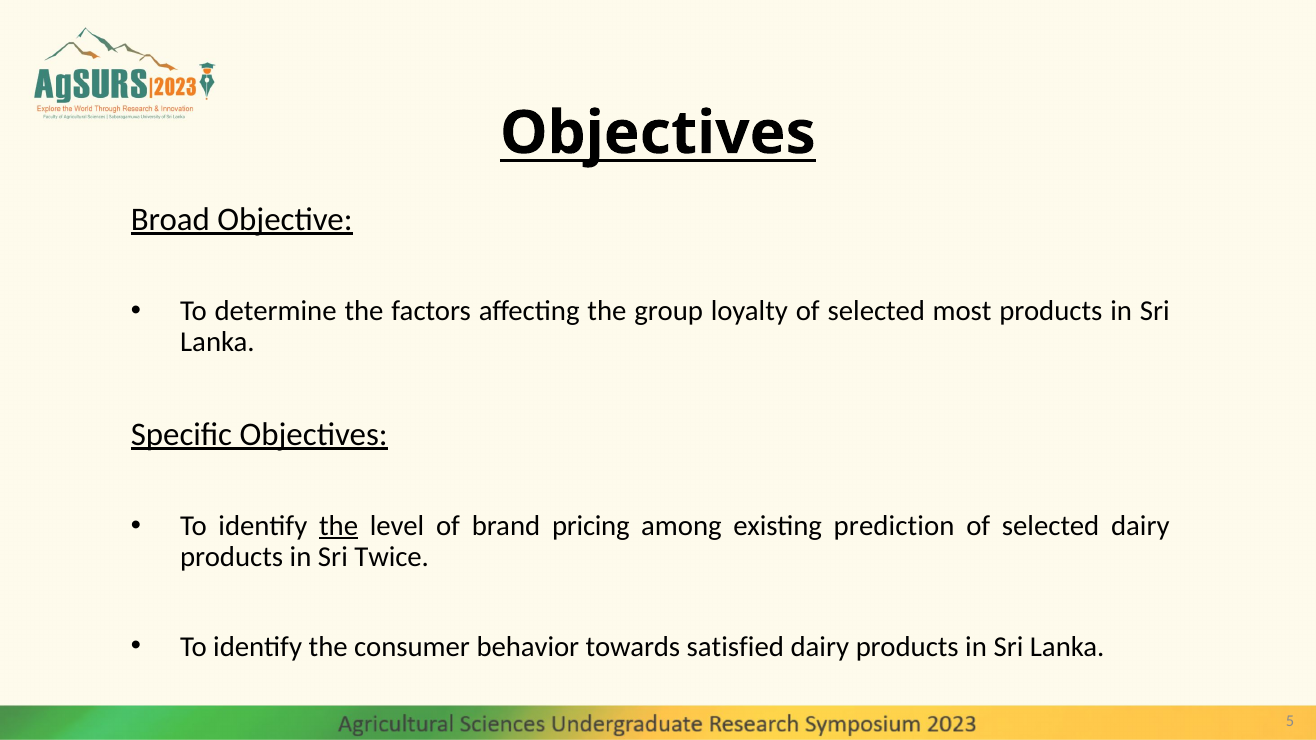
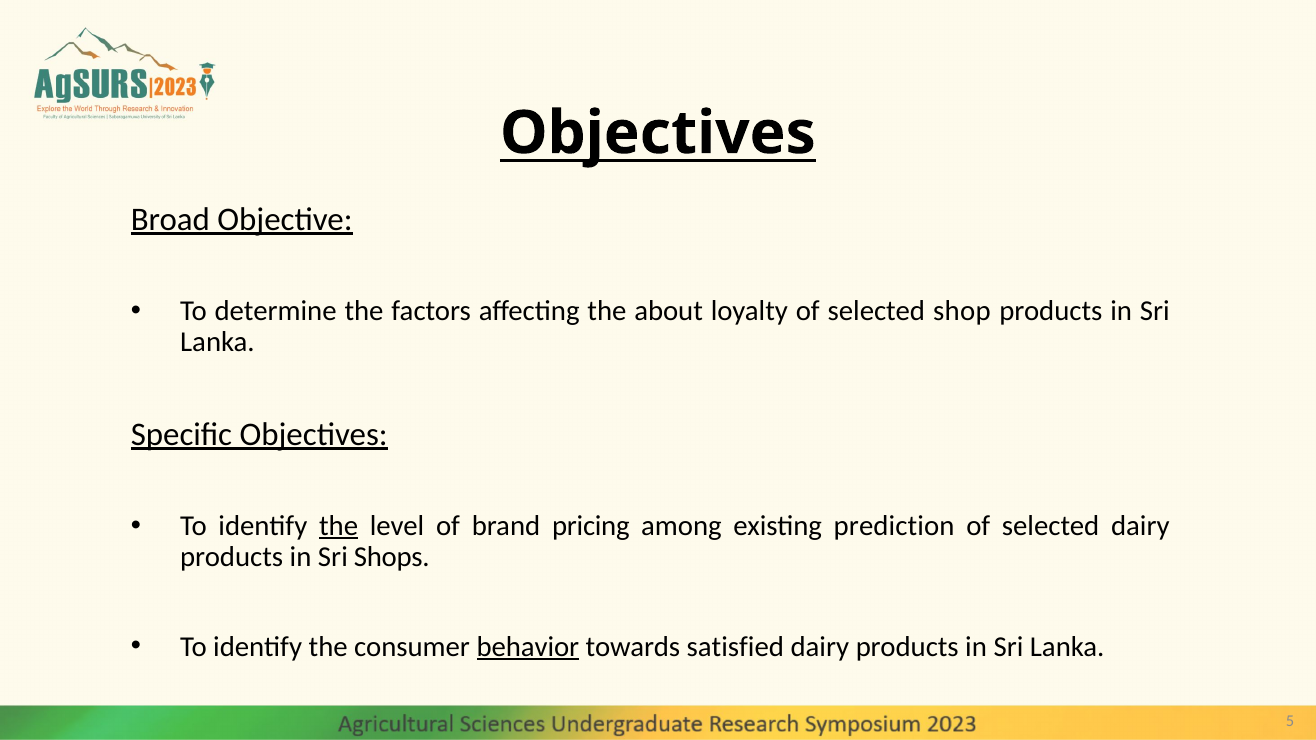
group: group -> about
most: most -> shop
Twice: Twice -> Shops
behavior underline: none -> present
